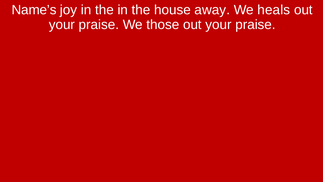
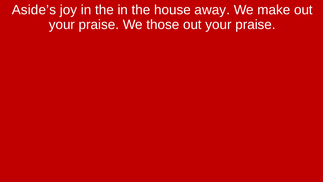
Name’s: Name’s -> Aside’s
heals: heals -> make
